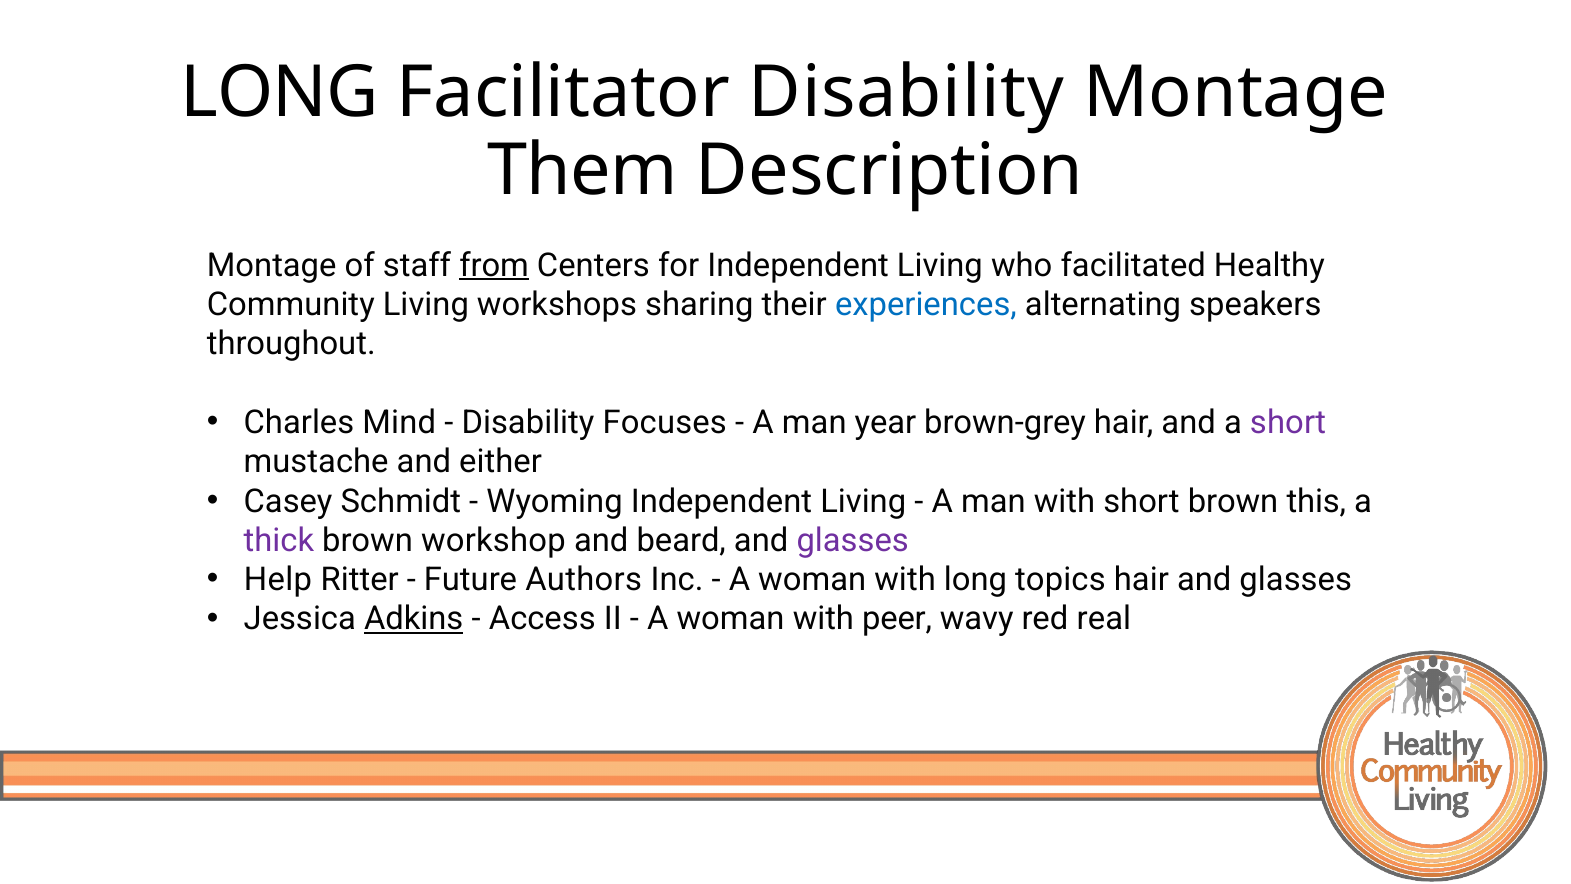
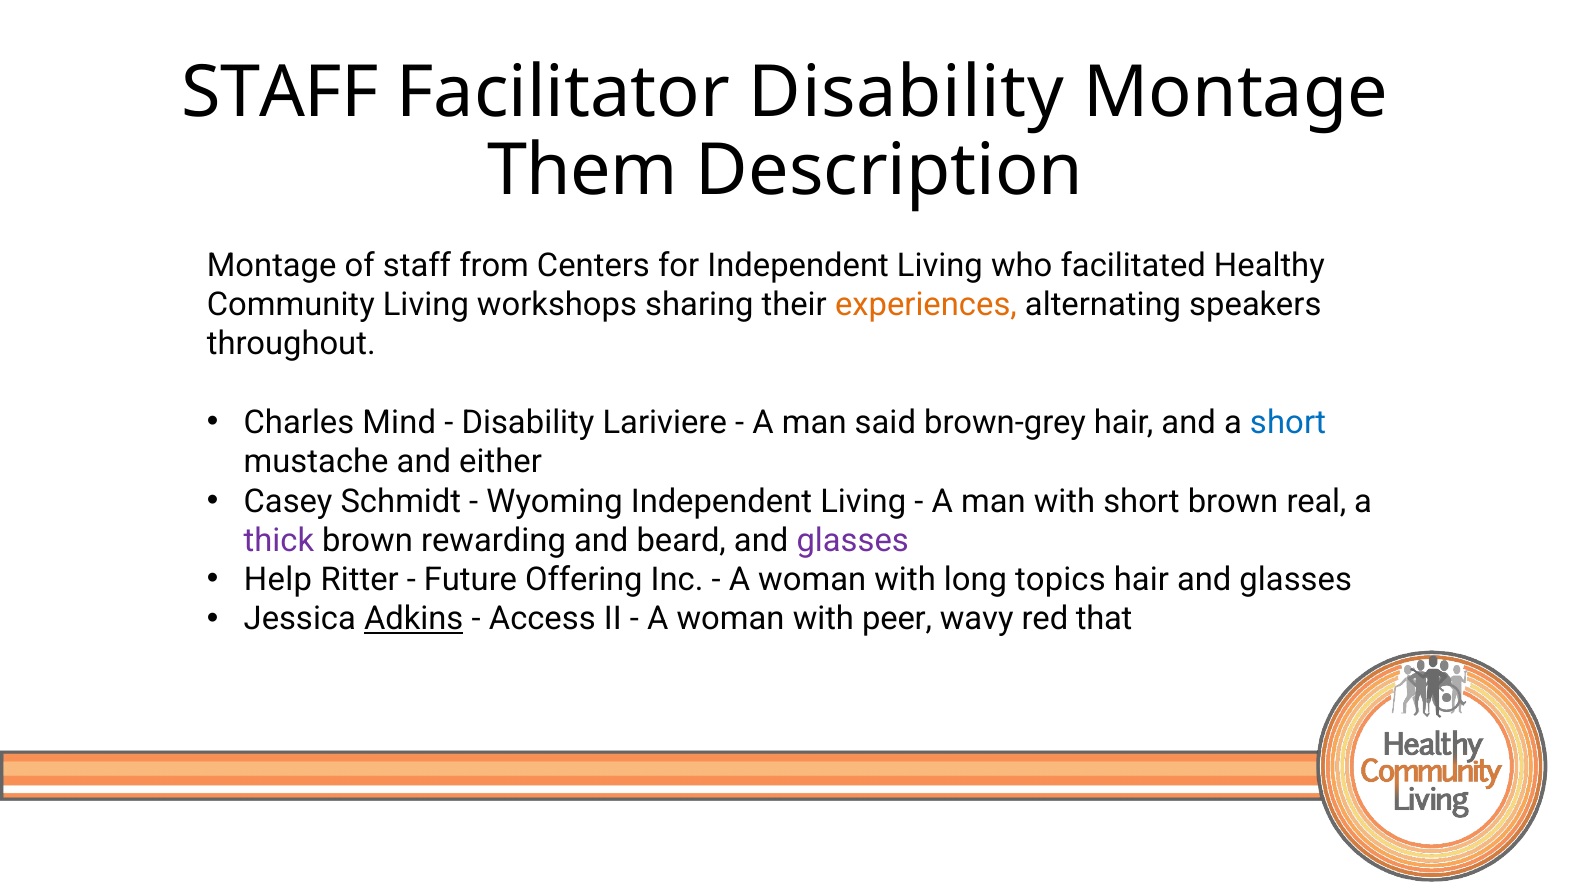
LONG at (280, 93): LONG -> STAFF
from underline: present -> none
experiences colour: blue -> orange
Focuses: Focuses -> Lariviere
year: year -> said
short at (1288, 422) colour: purple -> blue
this: this -> real
workshop: workshop -> rewarding
Authors: Authors -> Offering
real: real -> that
